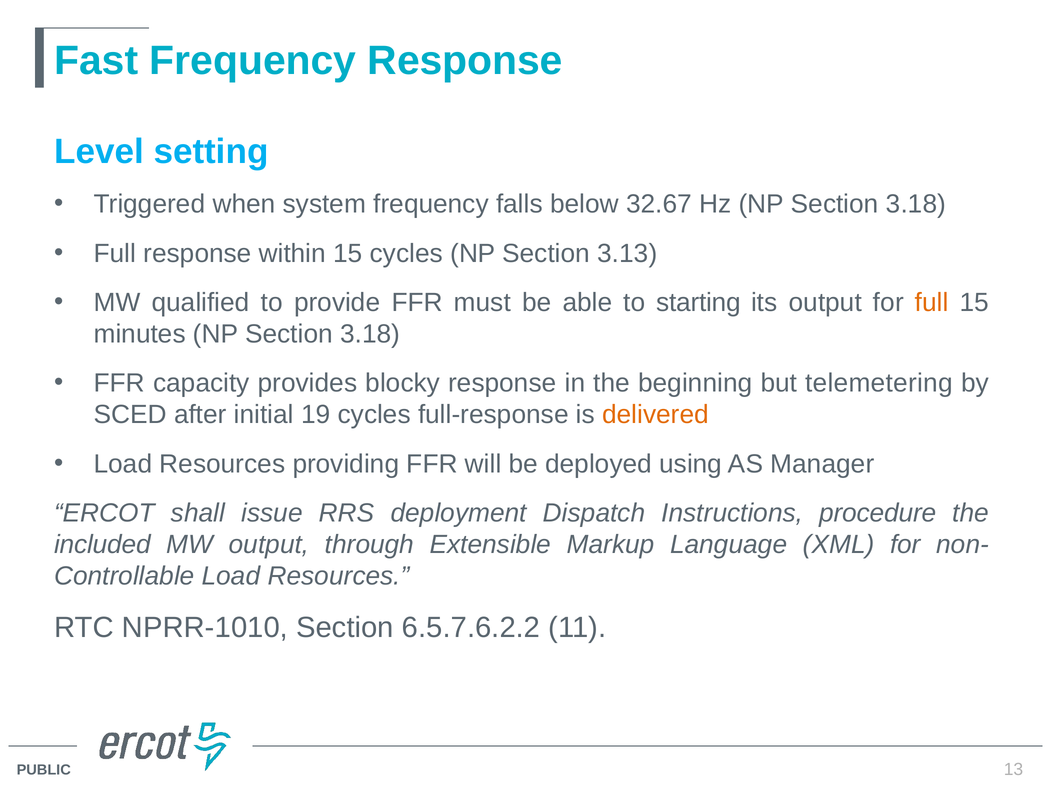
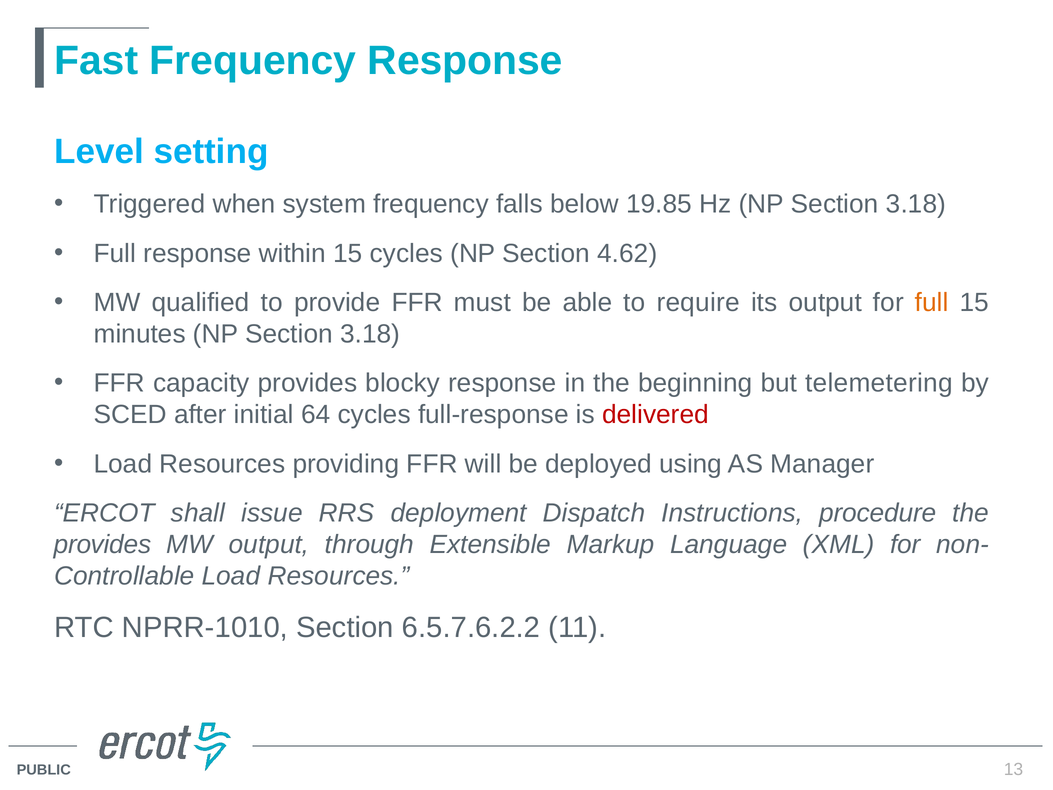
32.67: 32.67 -> 19.85
3.13: 3.13 -> 4.62
starting: starting -> require
19: 19 -> 64
delivered colour: orange -> red
included at (103, 545): included -> provides
